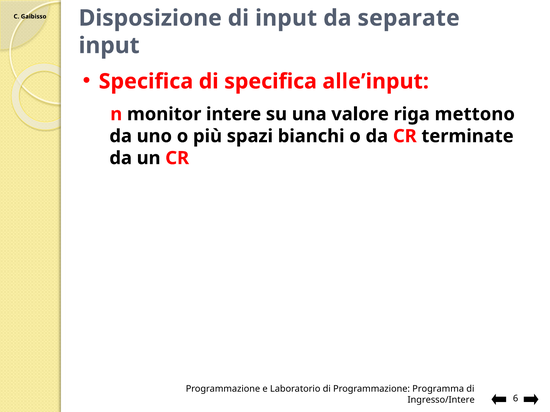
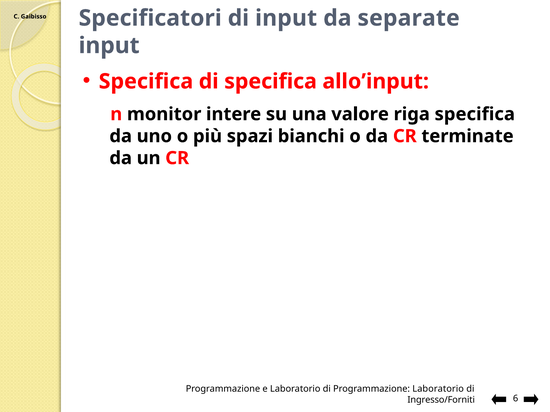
Disposizione: Disposizione -> Specificatori
alle’input: alle’input -> allo’input
riga mettono: mettono -> specifica
Programmazione Programma: Programma -> Laboratorio
Ingresso/Intere: Ingresso/Intere -> Ingresso/Forniti
